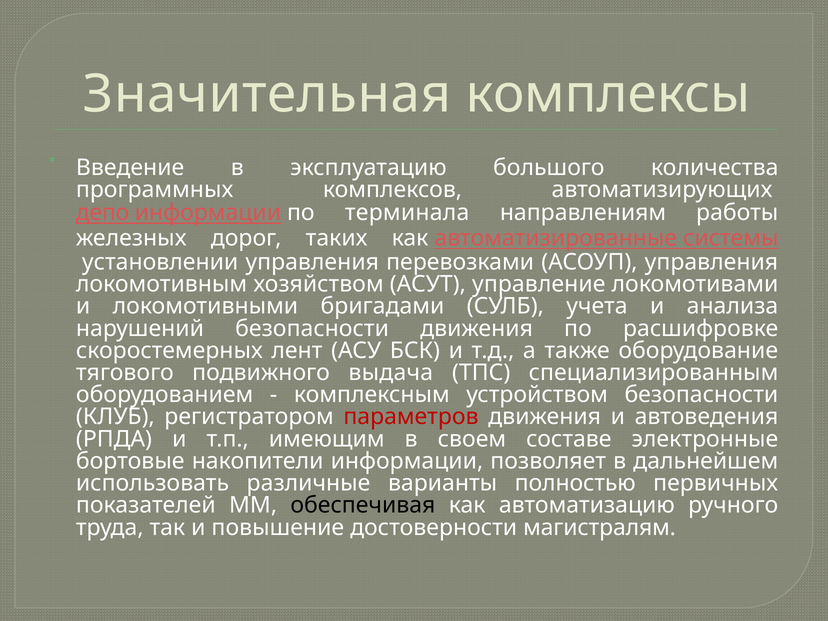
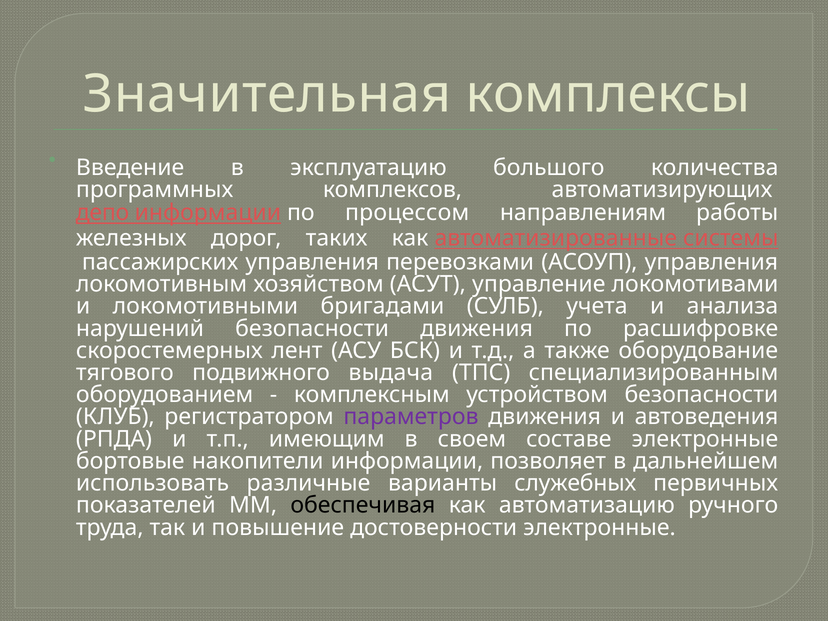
терминала: терминала -> процессом
установлении: установлении -> пассажирских
параметров colour: red -> purple
полностью: полностью -> служебных
достоверности магистралям: магистралям -> электронные
